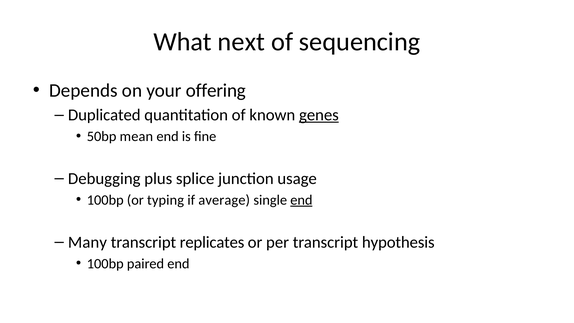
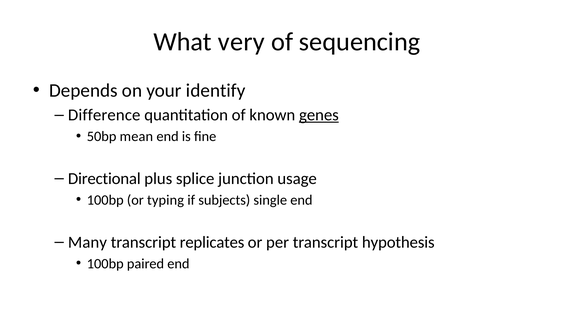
next: next -> very
offering: offering -> identify
Duplicated: Duplicated -> Difference
Debugging: Debugging -> Directional
average: average -> subjects
end at (301, 200) underline: present -> none
